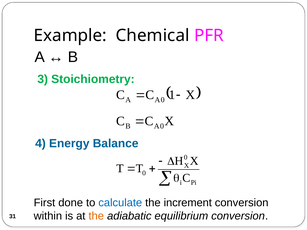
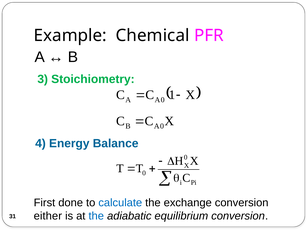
increment: increment -> exchange
within: within -> either
the at (96, 216) colour: orange -> blue
